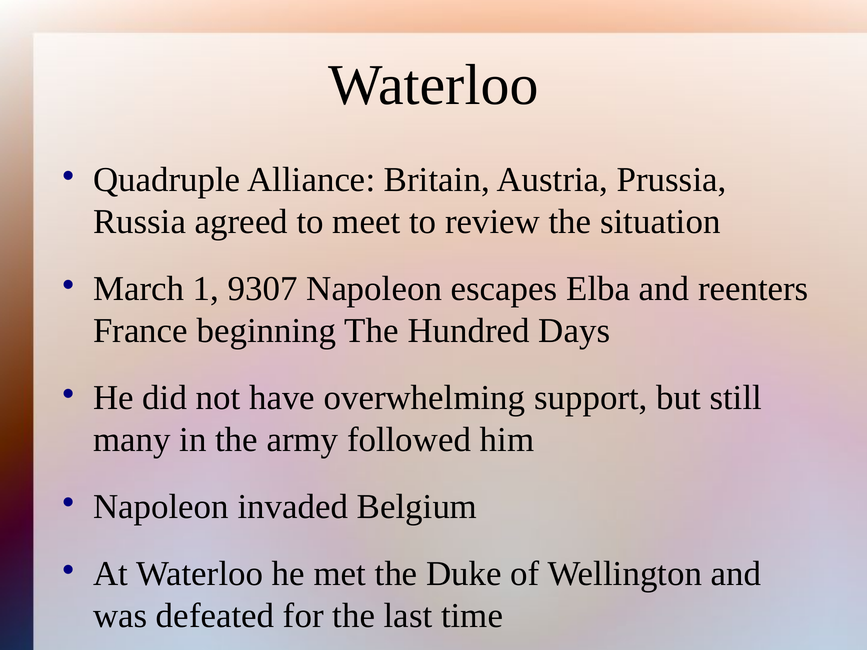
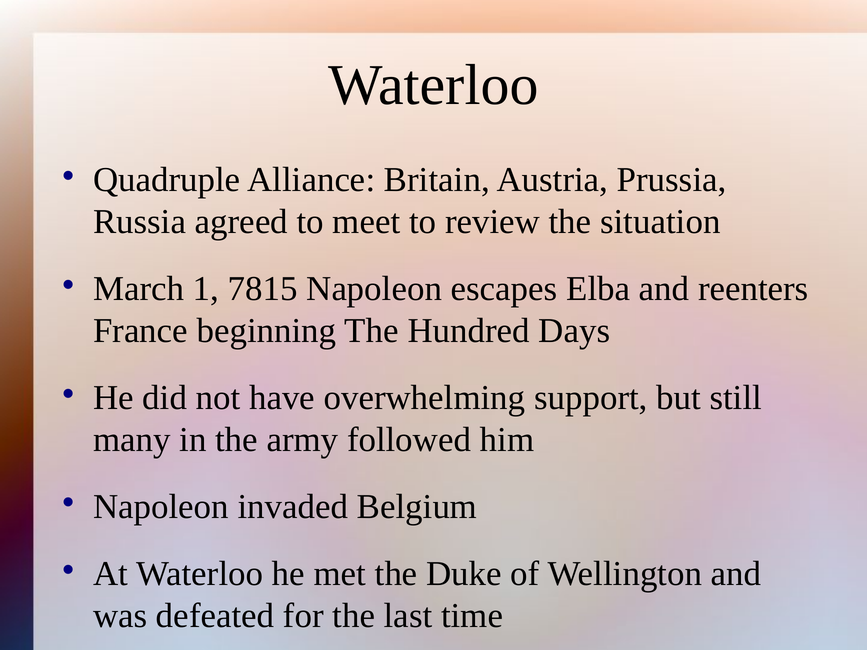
9307: 9307 -> 7815
